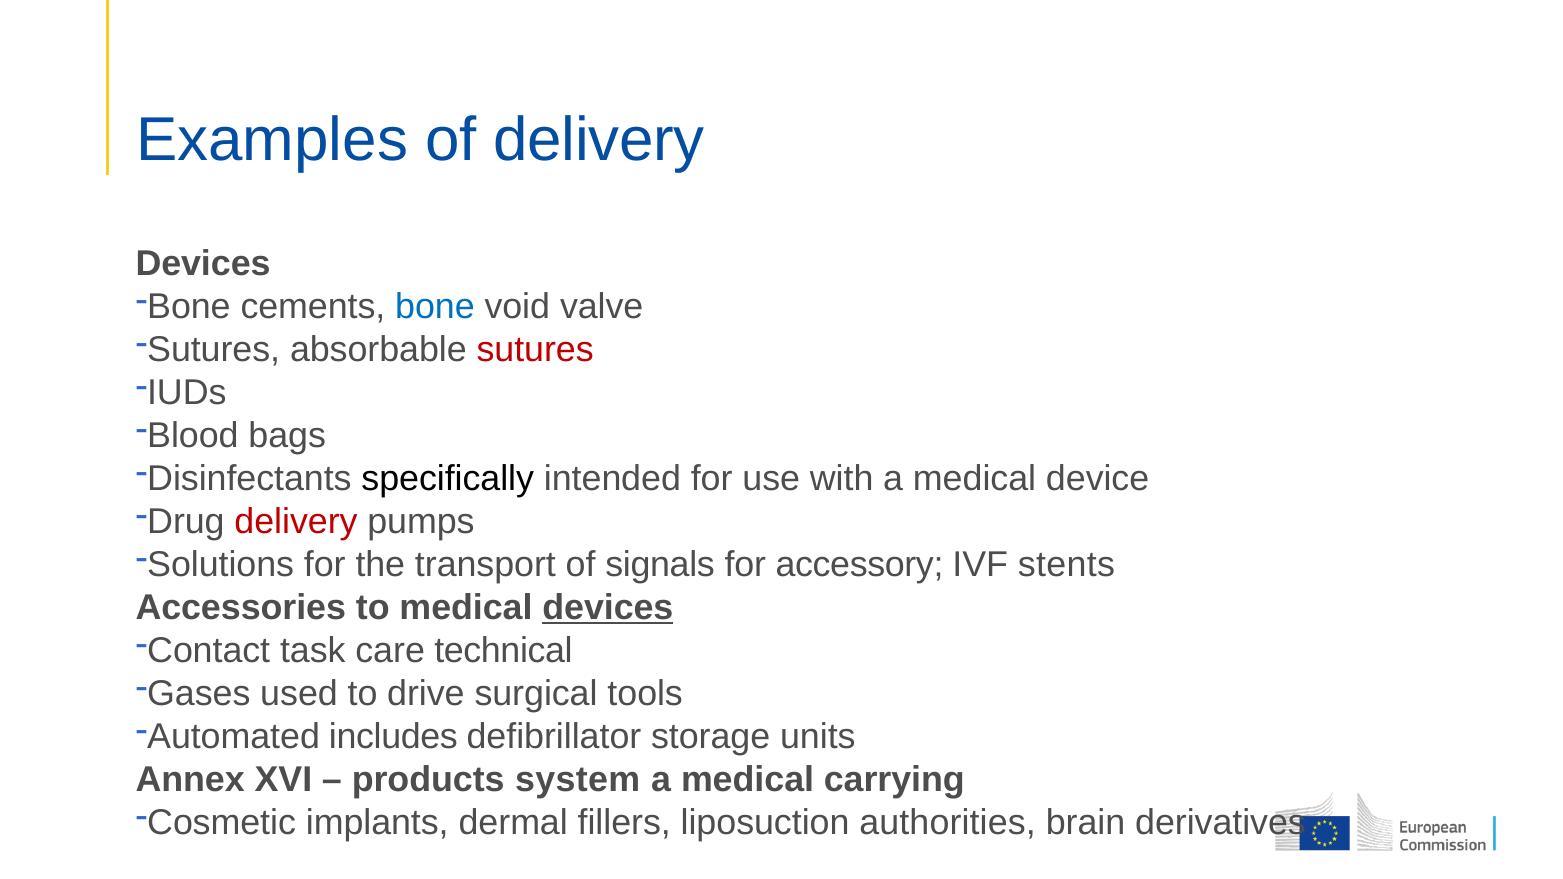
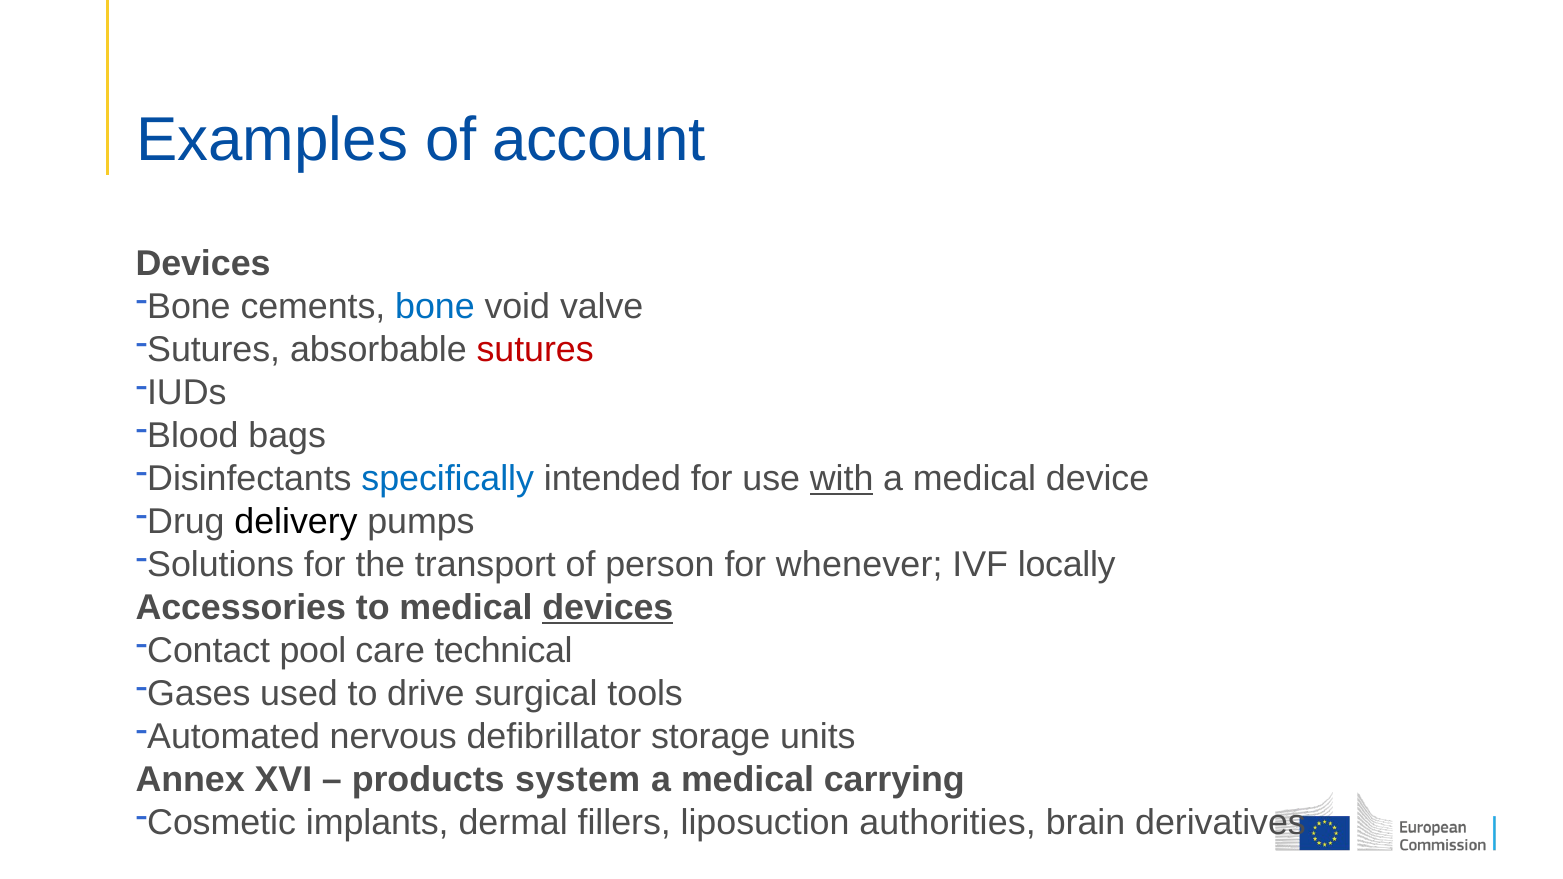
of delivery: delivery -> account
specifically colour: black -> blue
with underline: none -> present
delivery at (296, 522) colour: red -> black
signals: signals -> person
accessory: accessory -> whenever
stents: stents -> locally
task: task -> pool
includes: includes -> nervous
